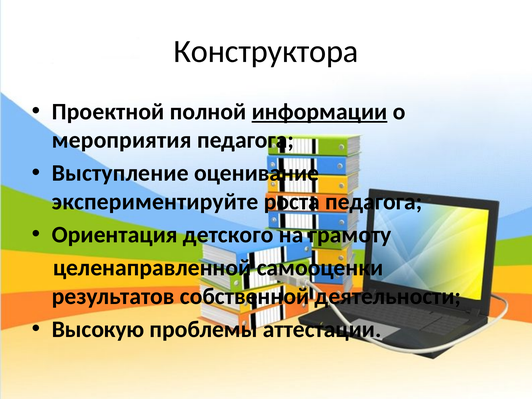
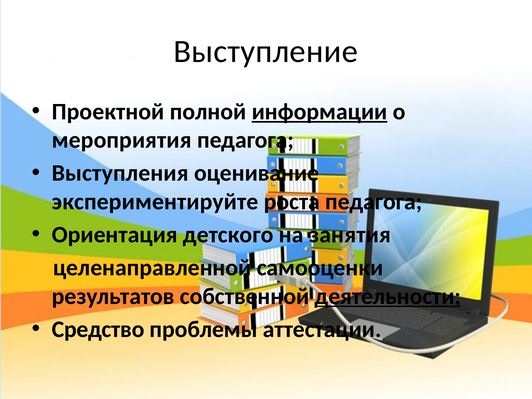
Конструктора: Конструктора -> Выступление
Выступление: Выступление -> Выступления
грамоту: грамоту -> занятия
деятельности underline: none -> present
Высокую: Высокую -> Средство
